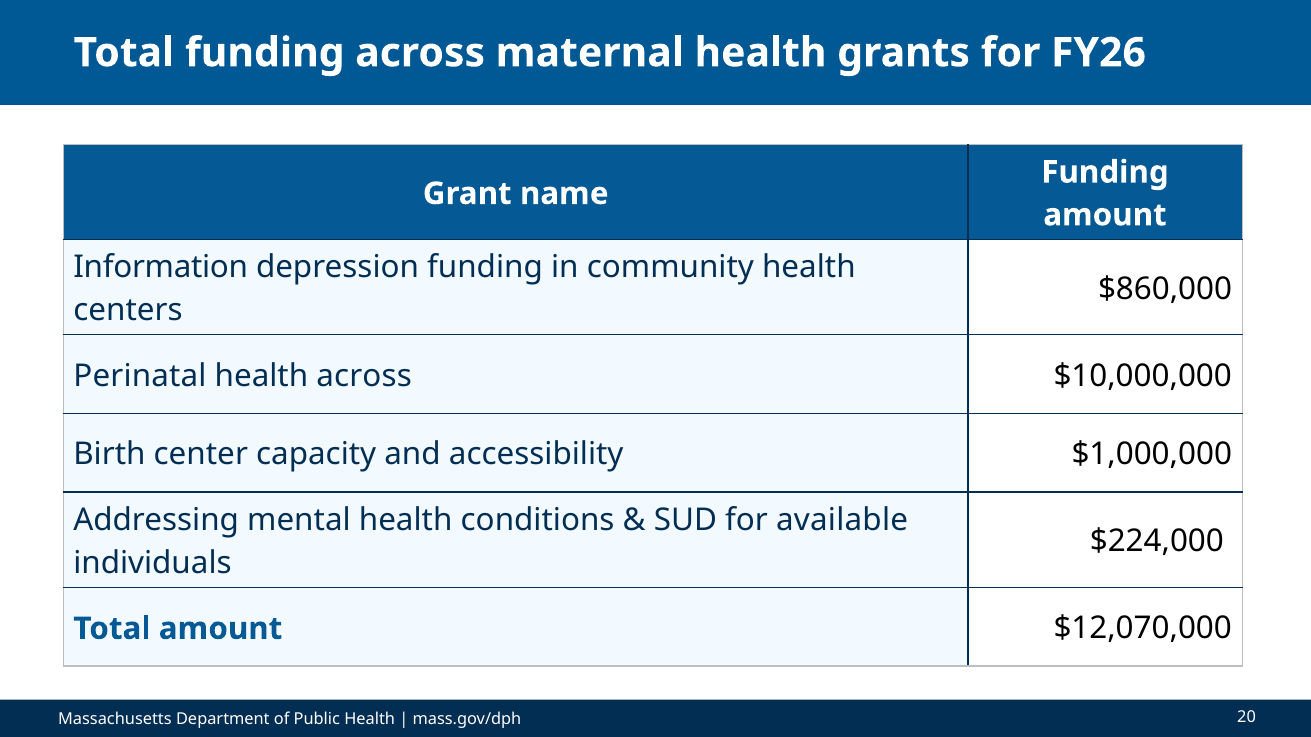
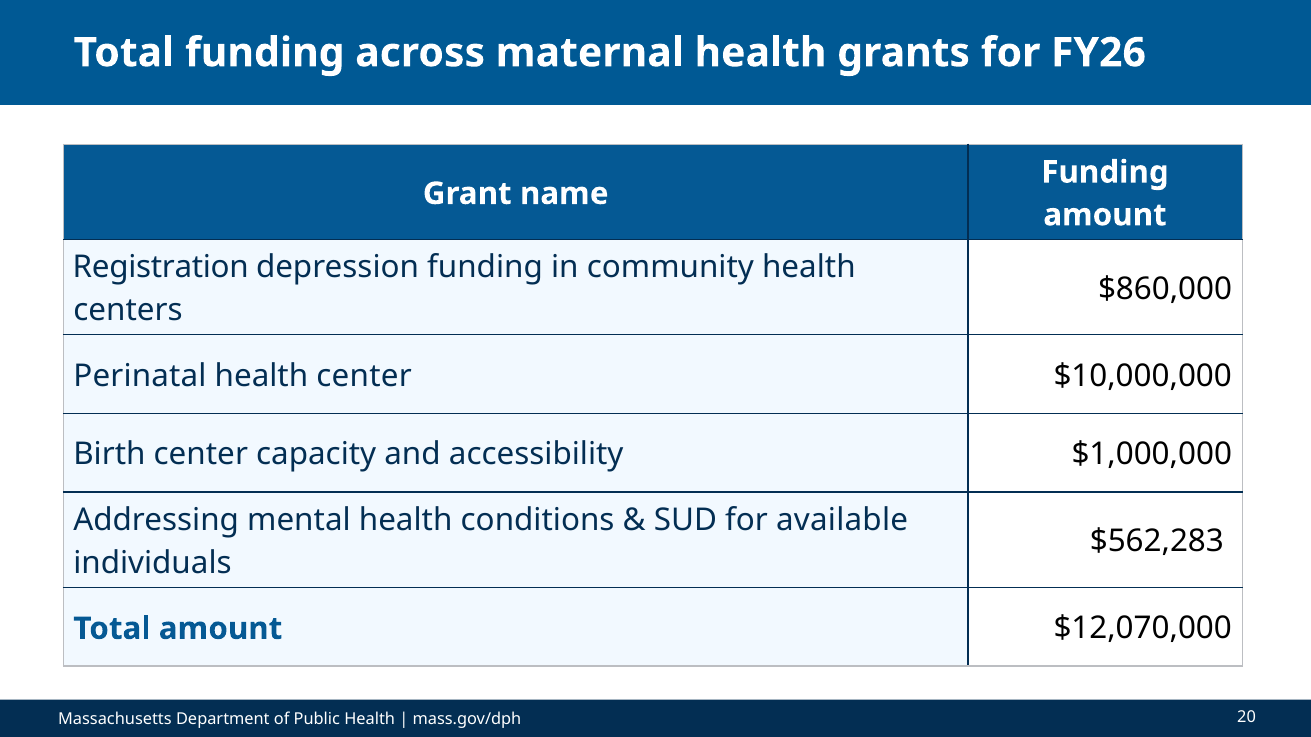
Information: Information -> Registration
health across: across -> center
$224,000: $224,000 -> $562,283
